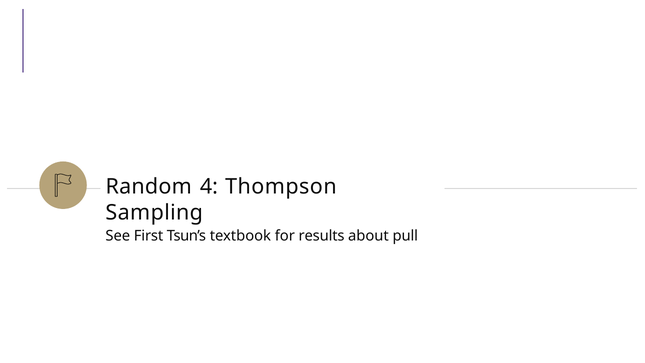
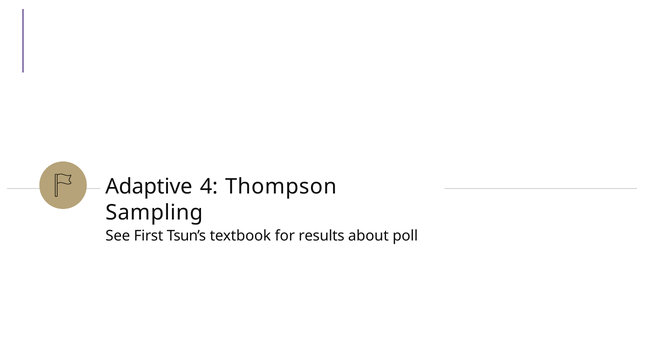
Random: Random -> Adaptive
pull: pull -> poll
